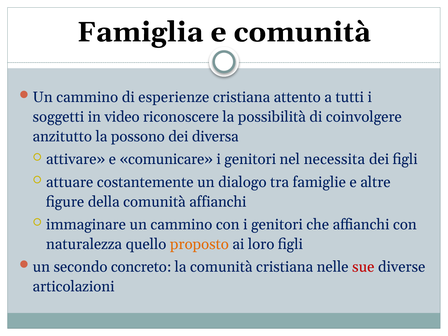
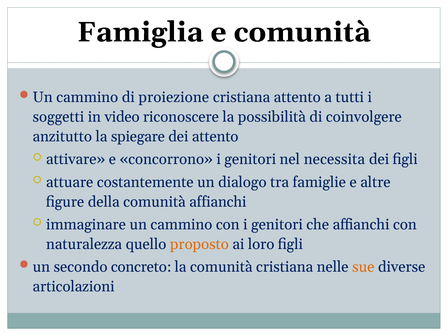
esperienze: esperienze -> proiezione
possono: possono -> spiegare
dei diversa: diversa -> attento
comunicare: comunicare -> concorrono
sue colour: red -> orange
